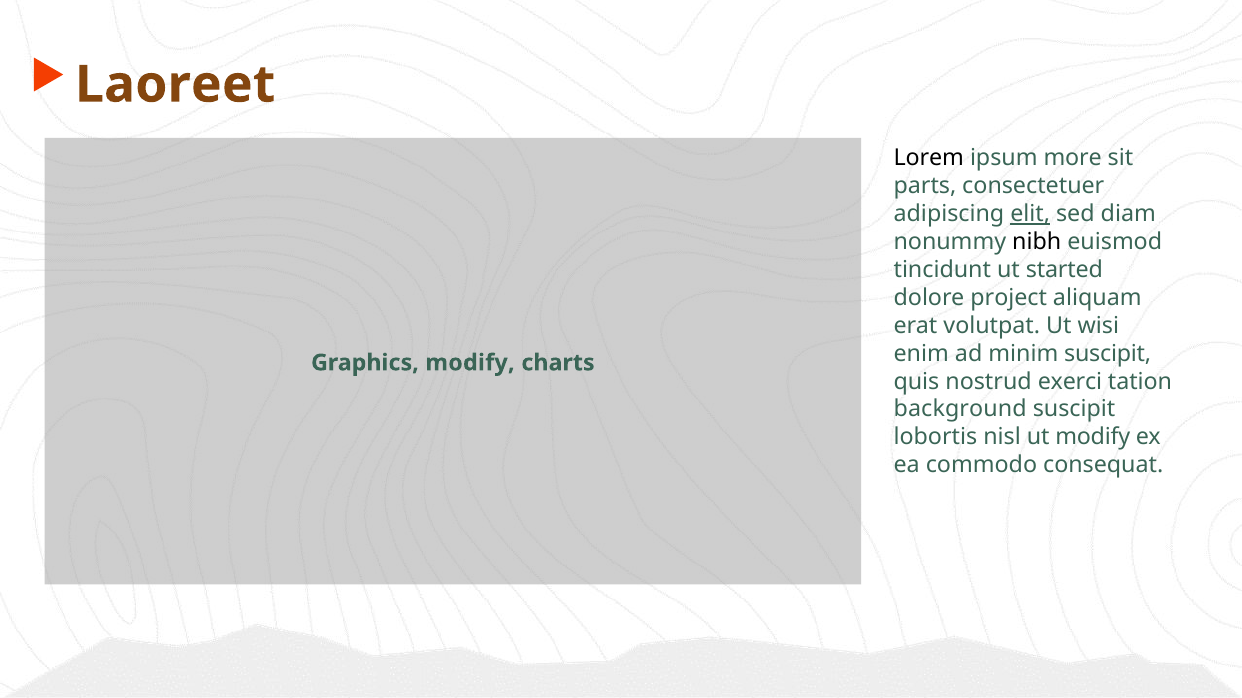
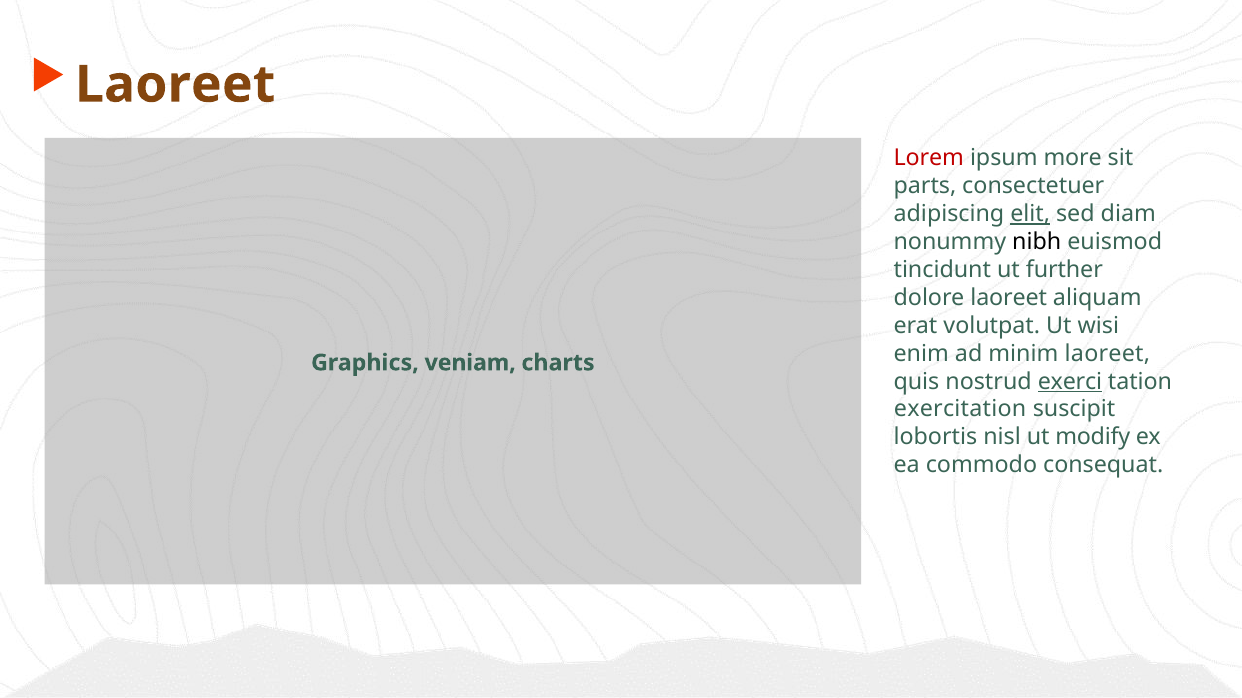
Lorem colour: black -> red
started: started -> further
dolore project: project -> laoreet
minim suscipit: suscipit -> laoreet
Graphics modify: modify -> veniam
exerci underline: none -> present
background: background -> exercitation
